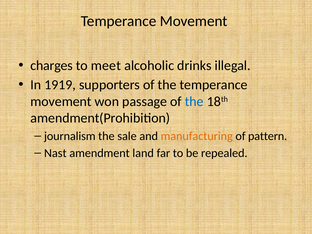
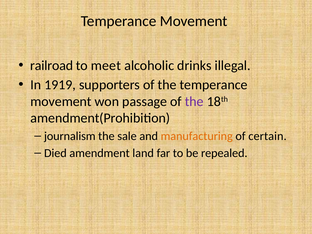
charges: charges -> railroad
the at (194, 102) colour: blue -> purple
pattern: pattern -> certain
Nast: Nast -> Died
